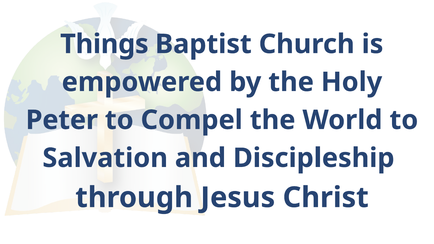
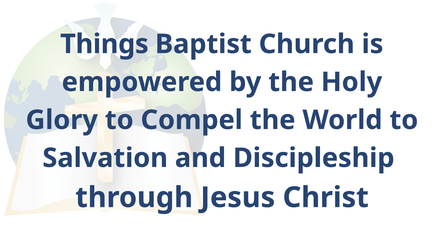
Peter: Peter -> Glory
